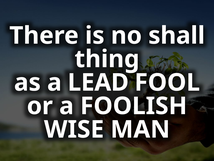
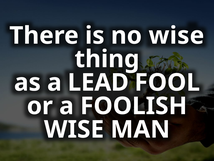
no shall: shall -> wise
